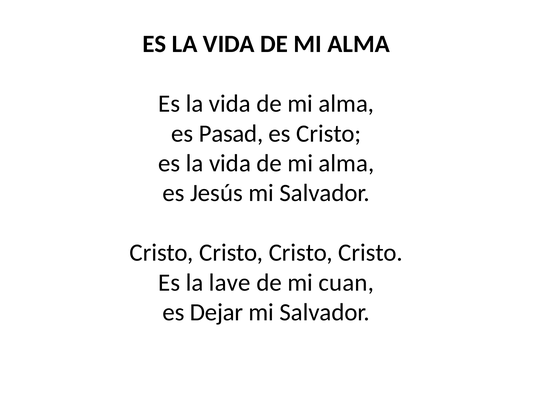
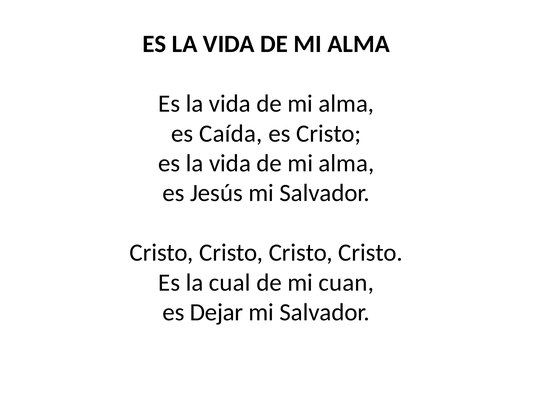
Pasad: Pasad -> Caída
lave: lave -> cual
